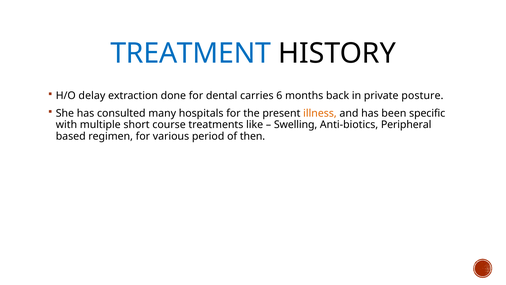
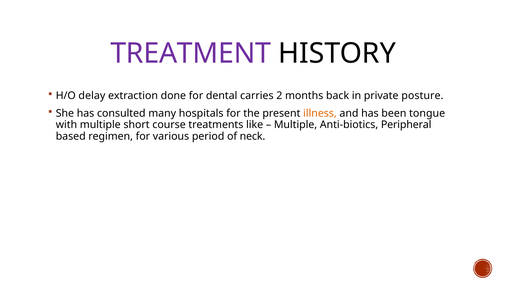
TREATMENT colour: blue -> purple
6: 6 -> 2
specific: specific -> tongue
Swelling at (296, 125): Swelling -> Multiple
then: then -> neck
